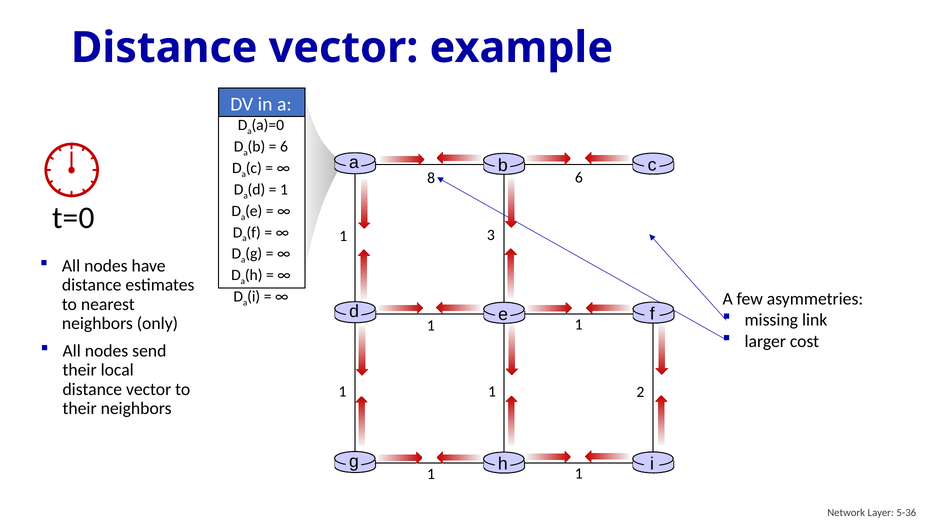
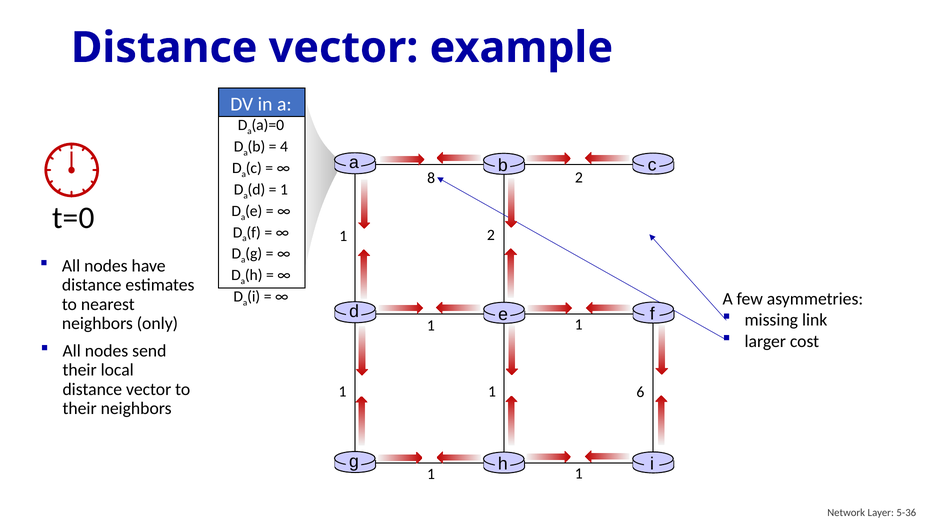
6 at (284, 147): 6 -> 4
8 6: 6 -> 2
1 3: 3 -> 2
2: 2 -> 6
